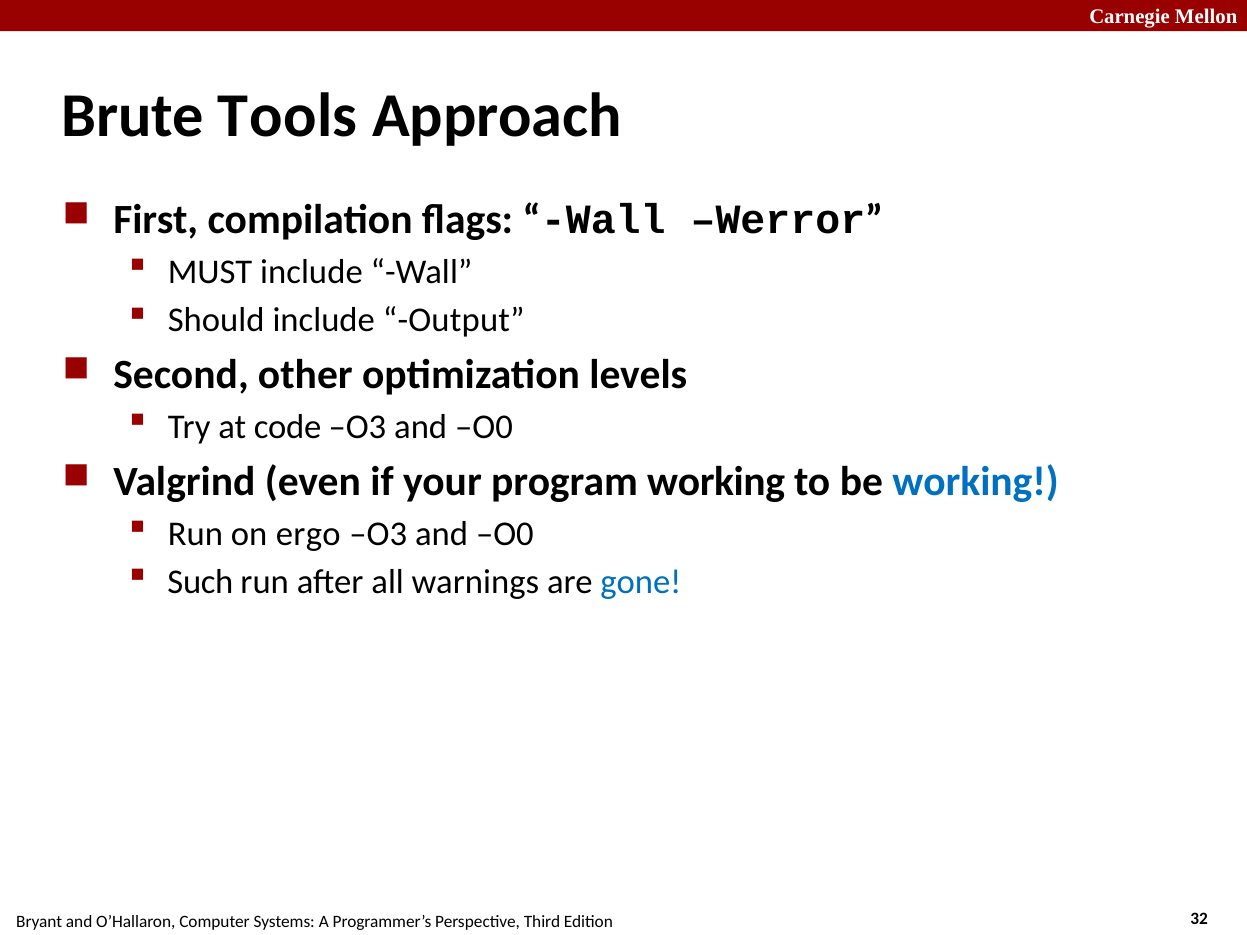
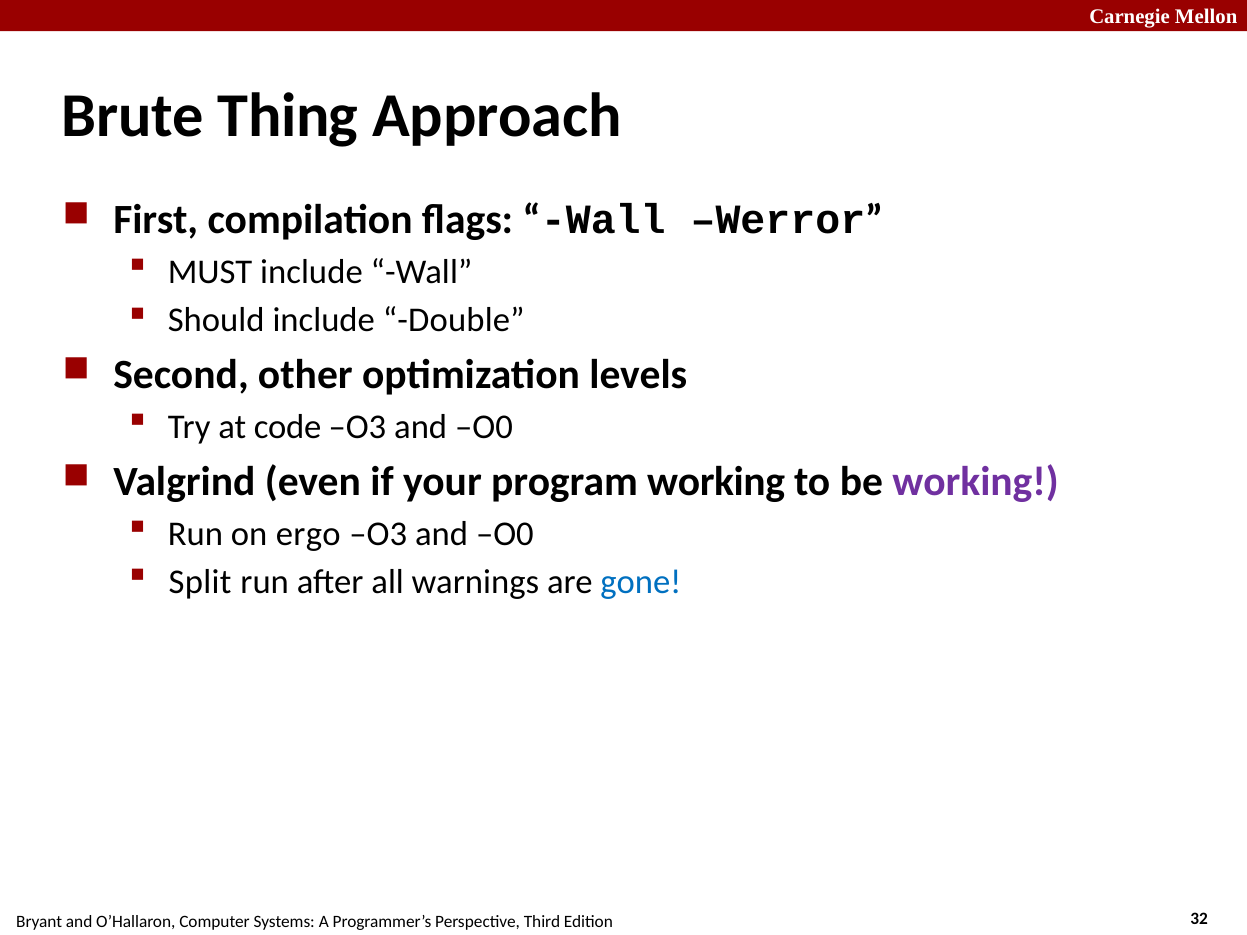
Tools: Tools -> Thing
Output: Output -> Double
working at (976, 482) colour: blue -> purple
Such: Such -> Split
